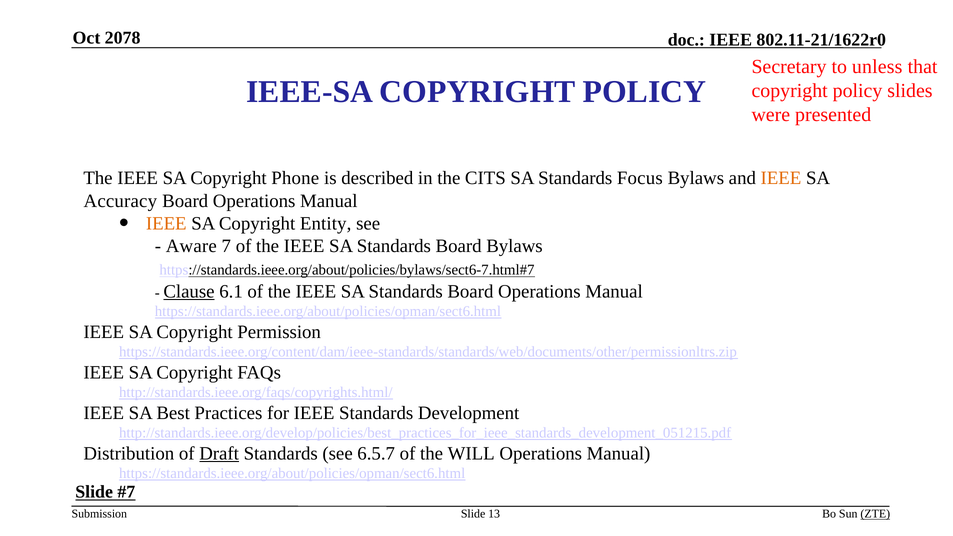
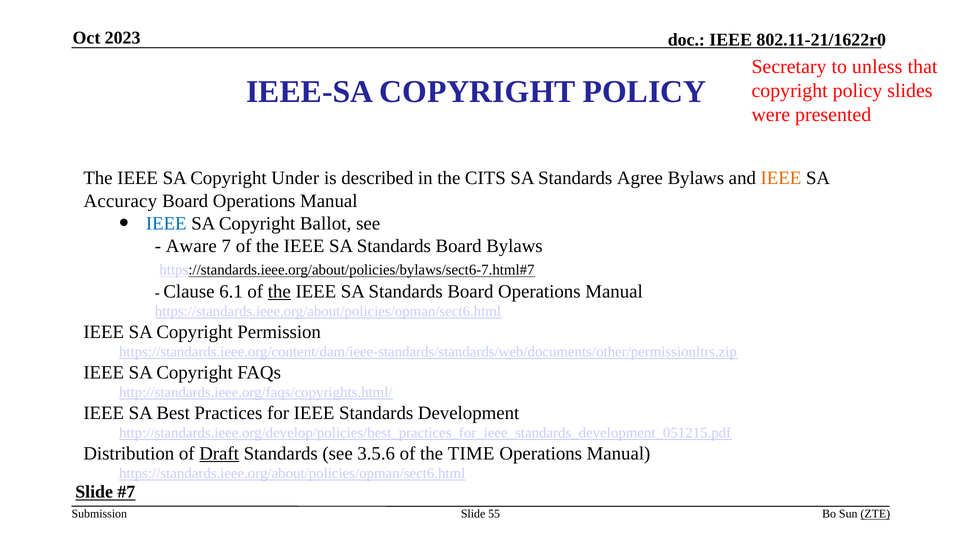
2078: 2078 -> 2023
Phone: Phone -> Under
Focus: Focus -> Agree
IEEE at (166, 224) colour: orange -> blue
Entity: Entity -> Ballot
Clause underline: present -> none
the at (279, 291) underline: none -> present
6.5.7: 6.5.7 -> 3.5.6
WILL: WILL -> TIME
13: 13 -> 55
